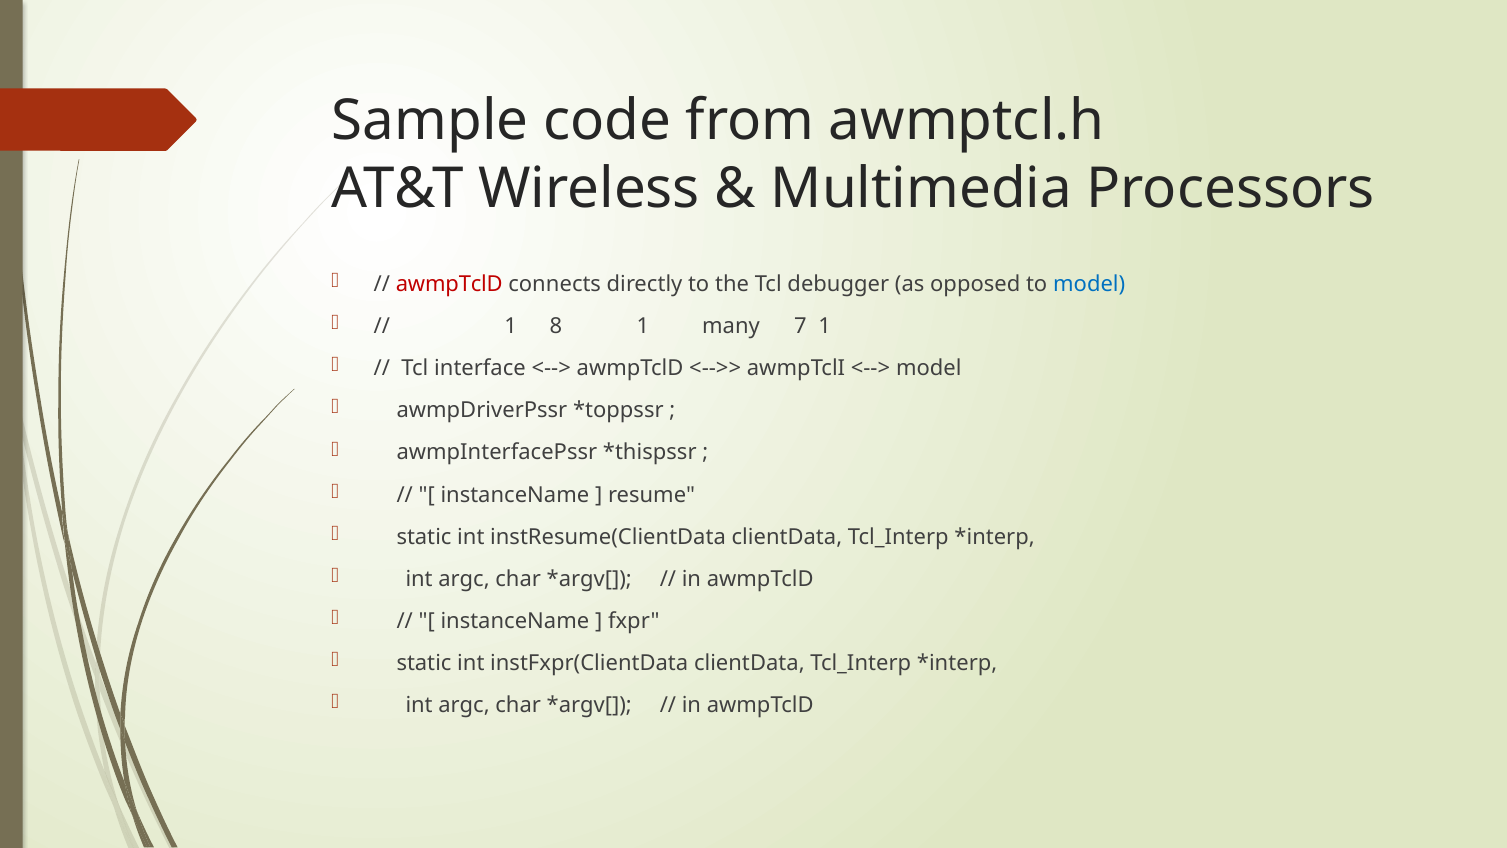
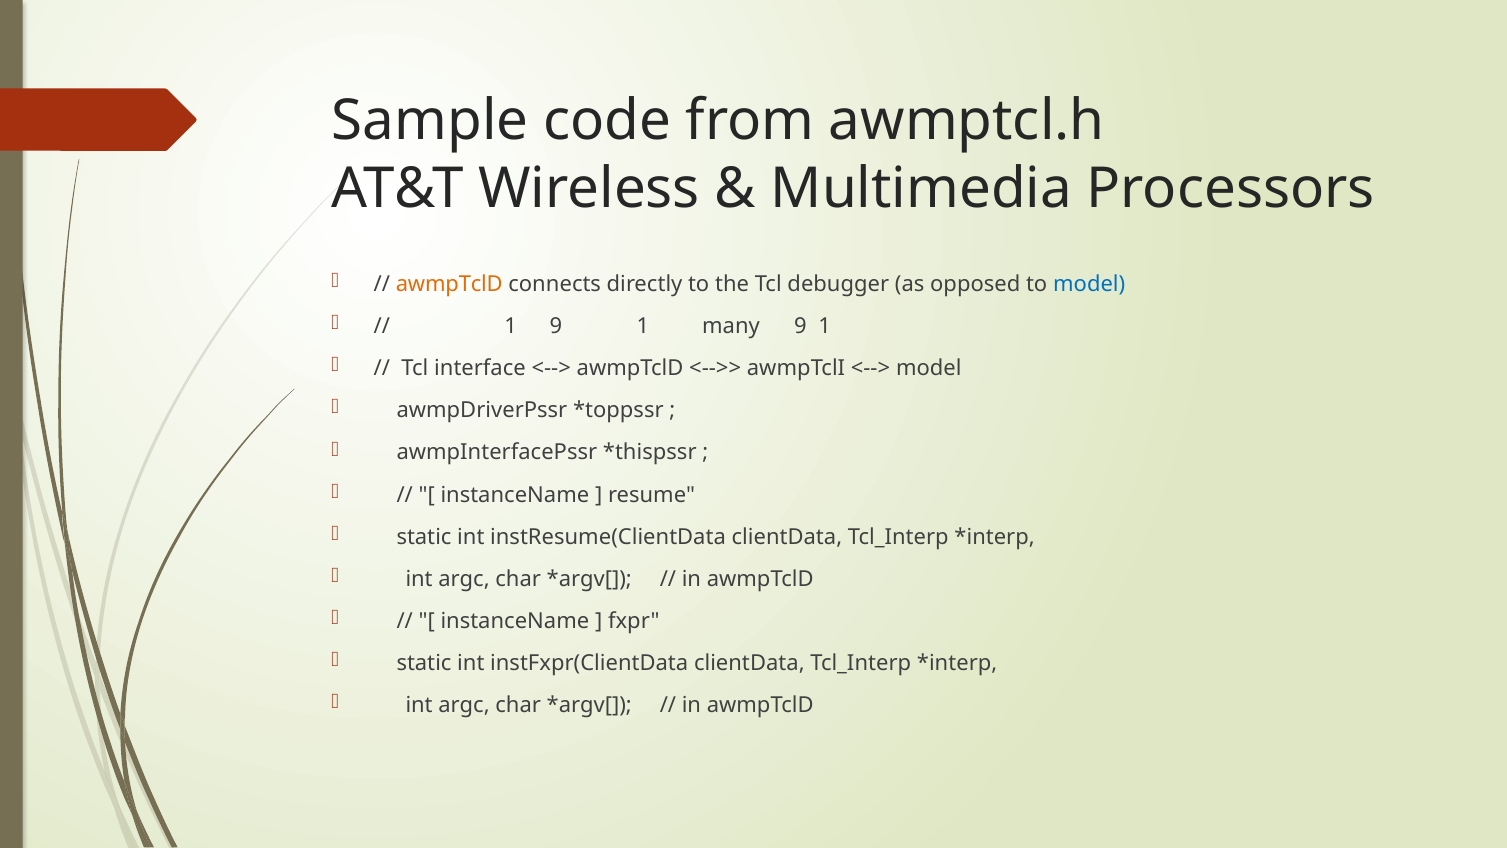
awmpTclD at (449, 284) colour: red -> orange
1 8: 8 -> 9
many 7: 7 -> 9
